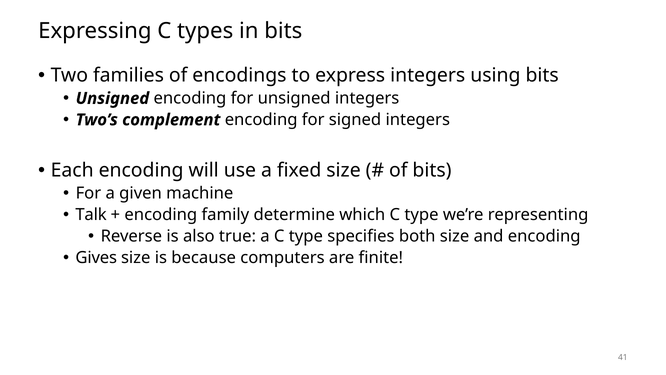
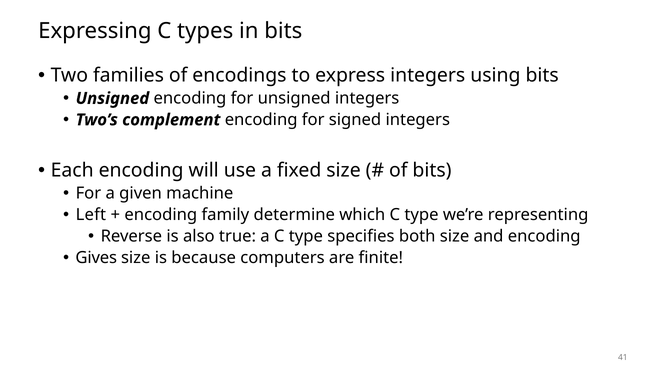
Talk: Talk -> Left
